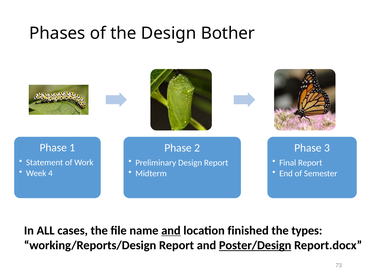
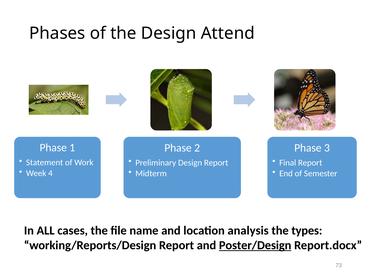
Bother: Bother -> Attend
and at (171, 231) underline: present -> none
finished: finished -> analysis
